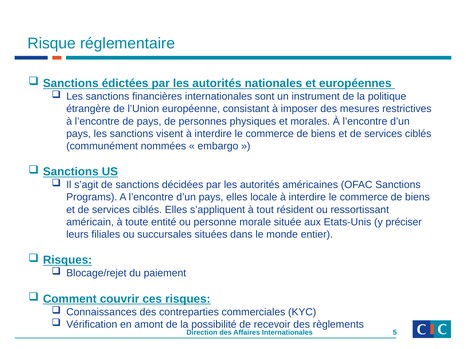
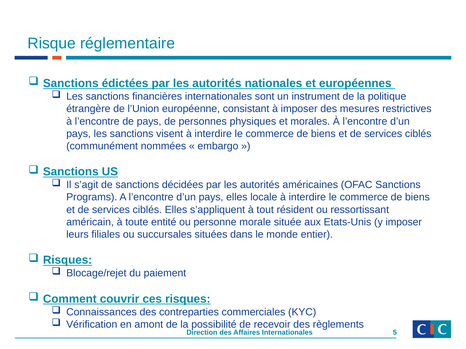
y préciser: préciser -> imposer
